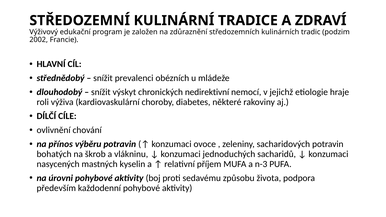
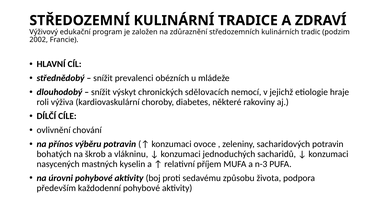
nedirektivní: nedirektivní -> sdělovacích
